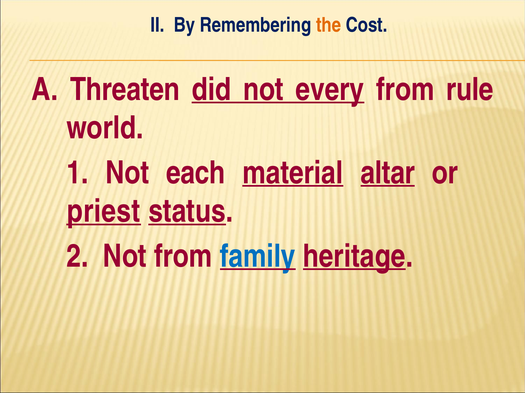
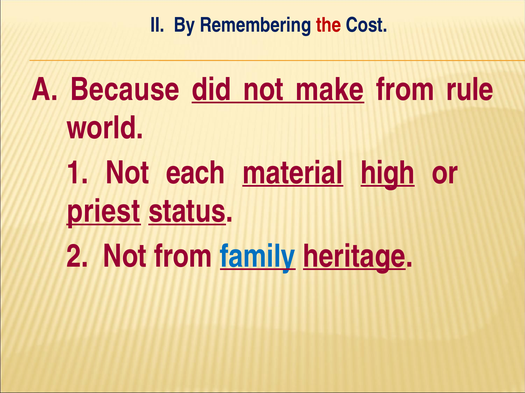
the colour: orange -> red
Threaten: Threaten -> Because
every: every -> make
altar: altar -> high
